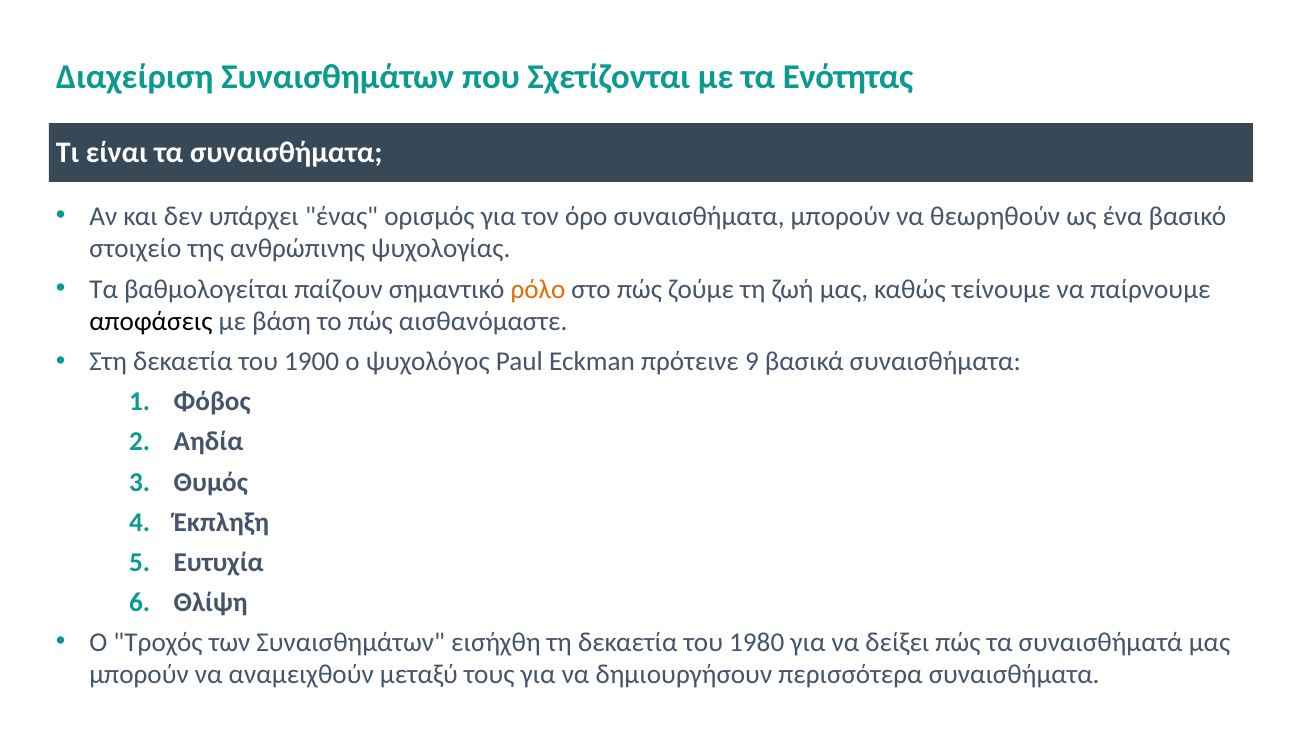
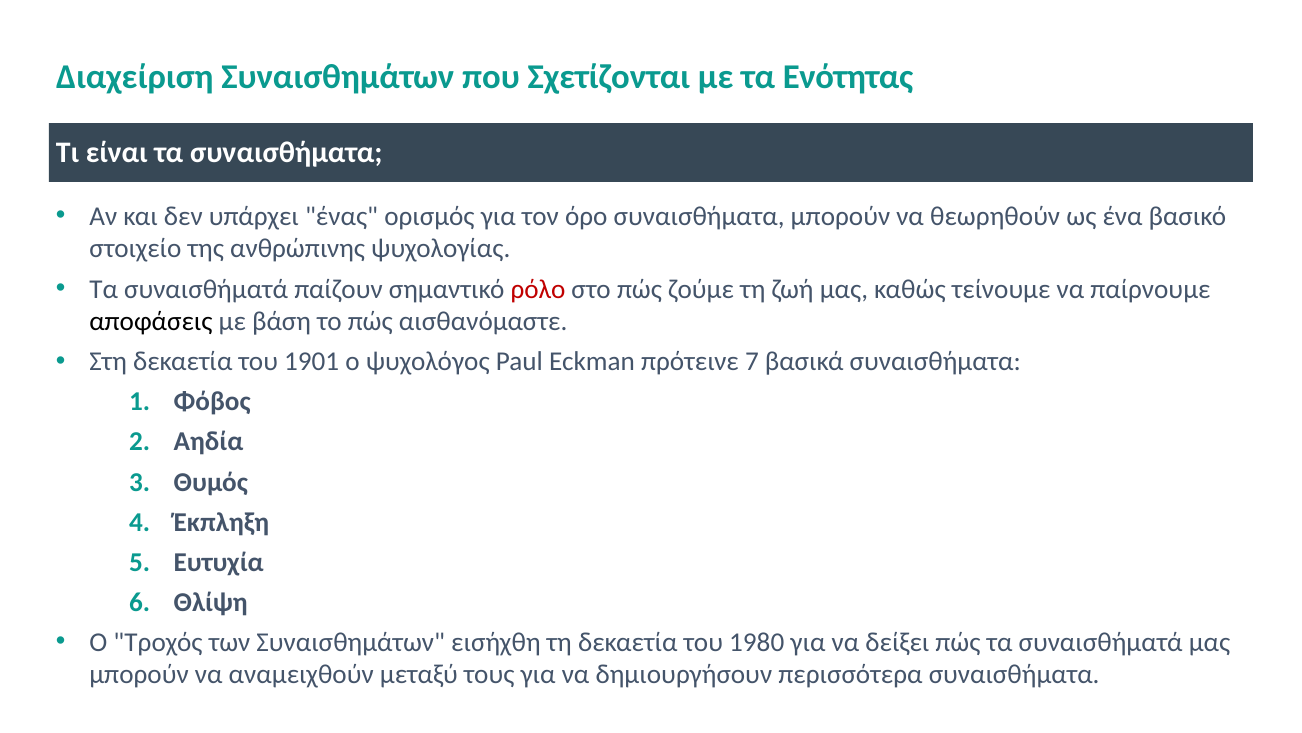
βαθμολογείται at (206, 289): βαθμολογείται -> συναισθήματά
ρόλο colour: orange -> red
1900: 1900 -> 1901
9: 9 -> 7
